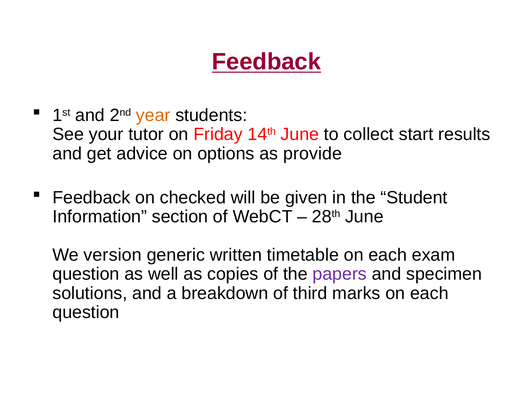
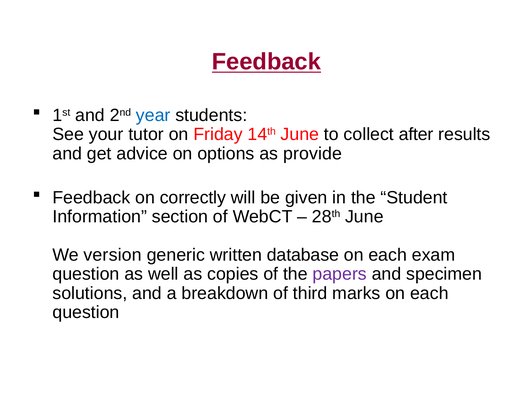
year colour: orange -> blue
start: start -> after
checked: checked -> correctly
timetable: timetable -> database
